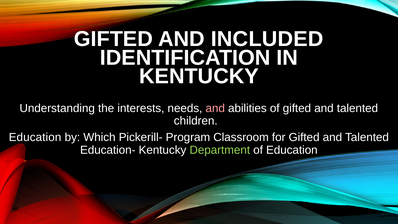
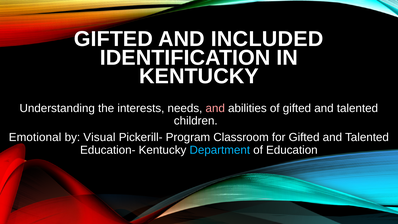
Education at (35, 137): Education -> Emotional
Which: Which -> Visual
Department colour: light green -> light blue
